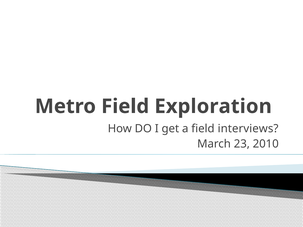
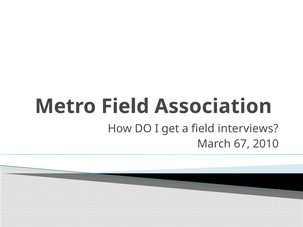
Exploration: Exploration -> Association
23: 23 -> 67
